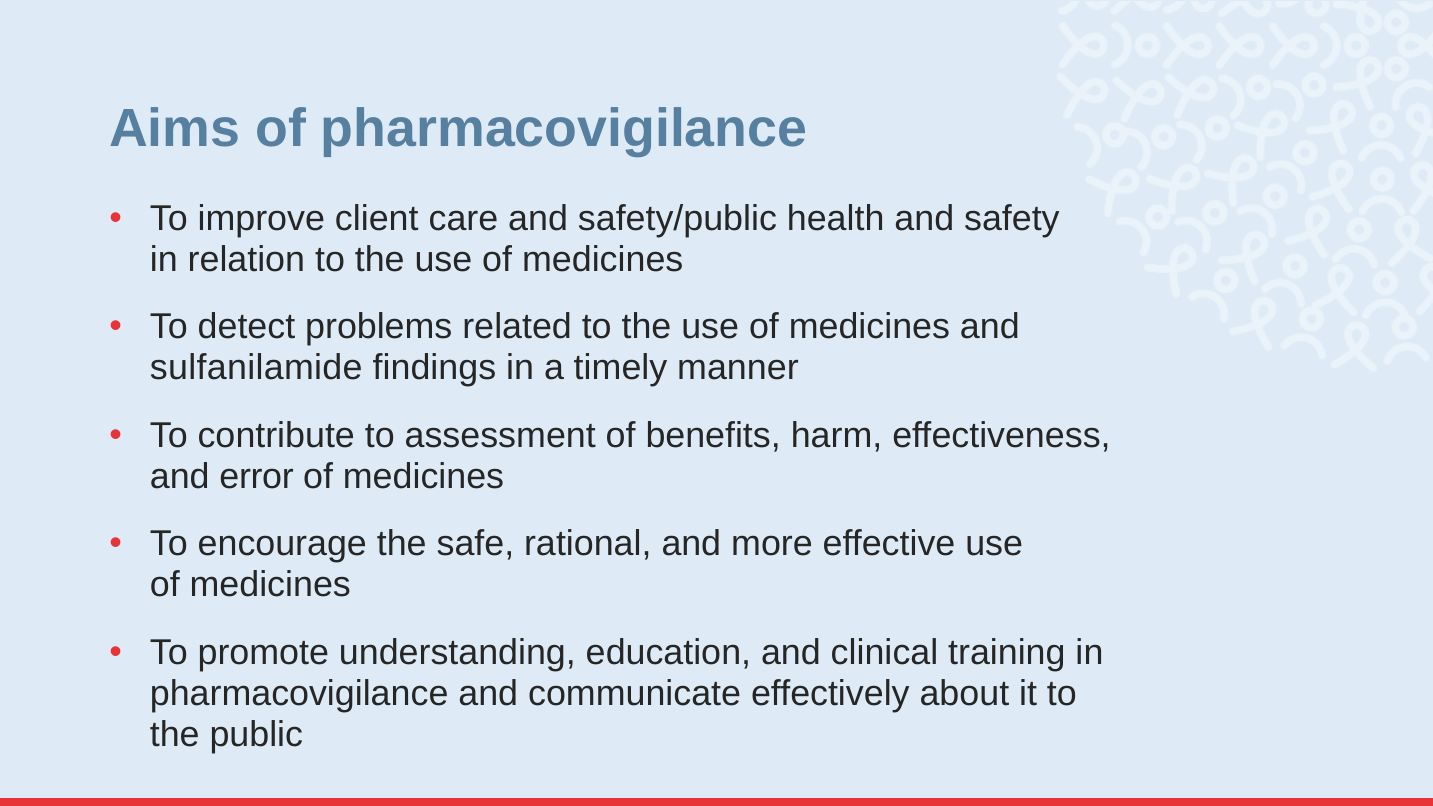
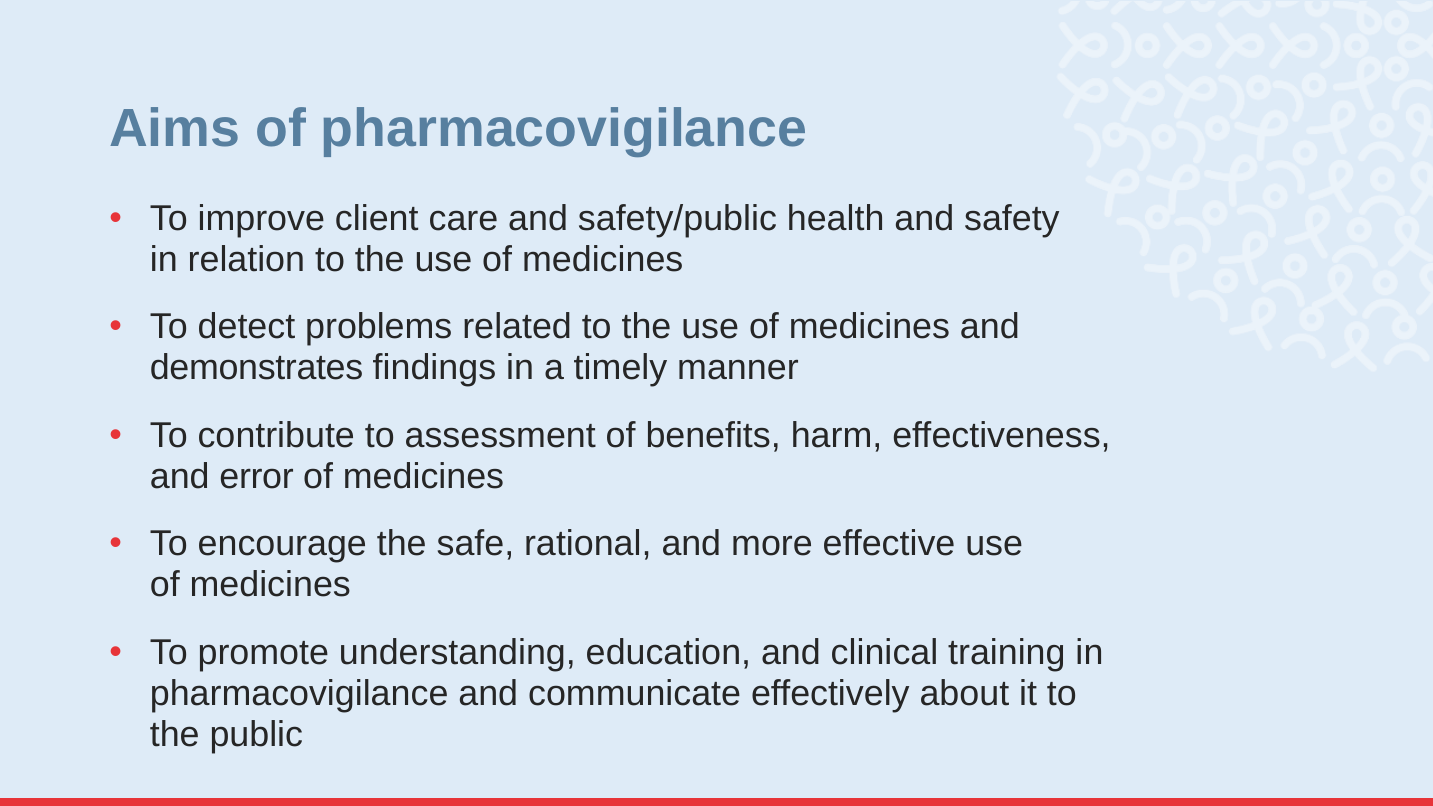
sulfanilamide: sulfanilamide -> demonstrates
